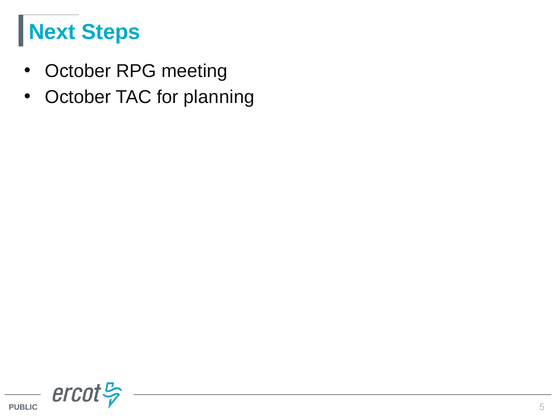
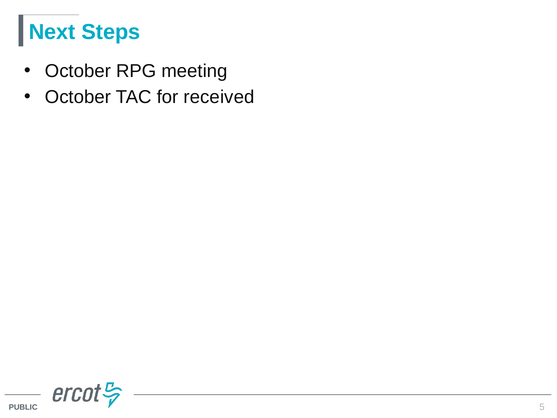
planning: planning -> received
